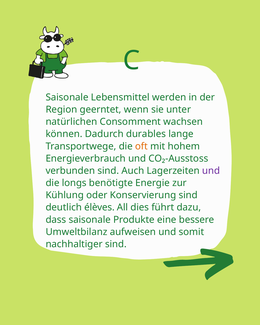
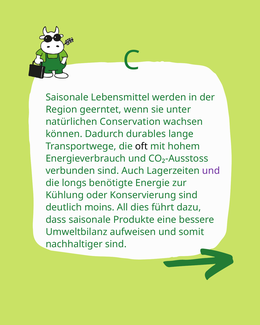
Consomment: Consomment -> Conservation
oft colour: orange -> black
élèves: élèves -> moins
